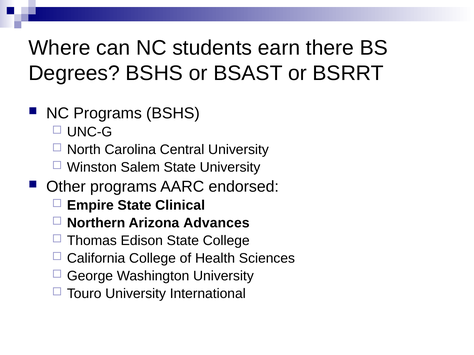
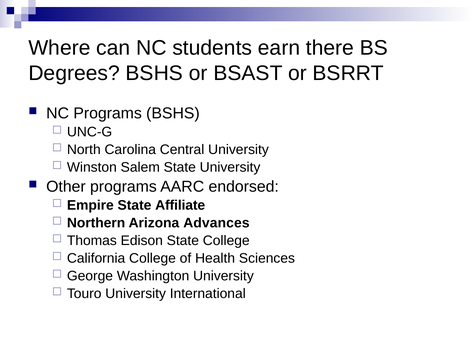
Clinical: Clinical -> Affiliate
